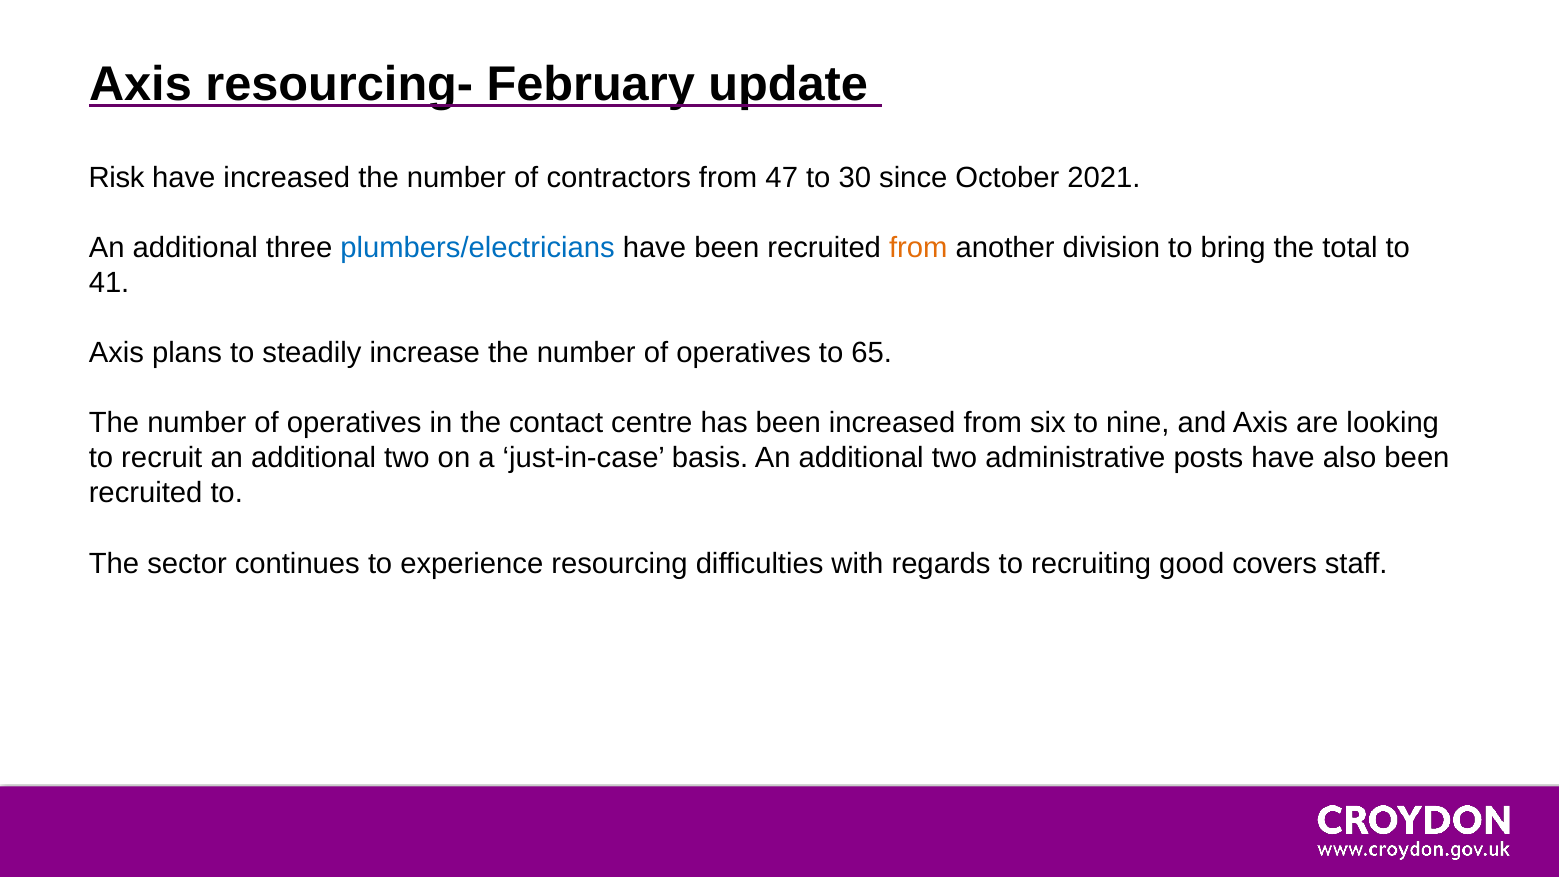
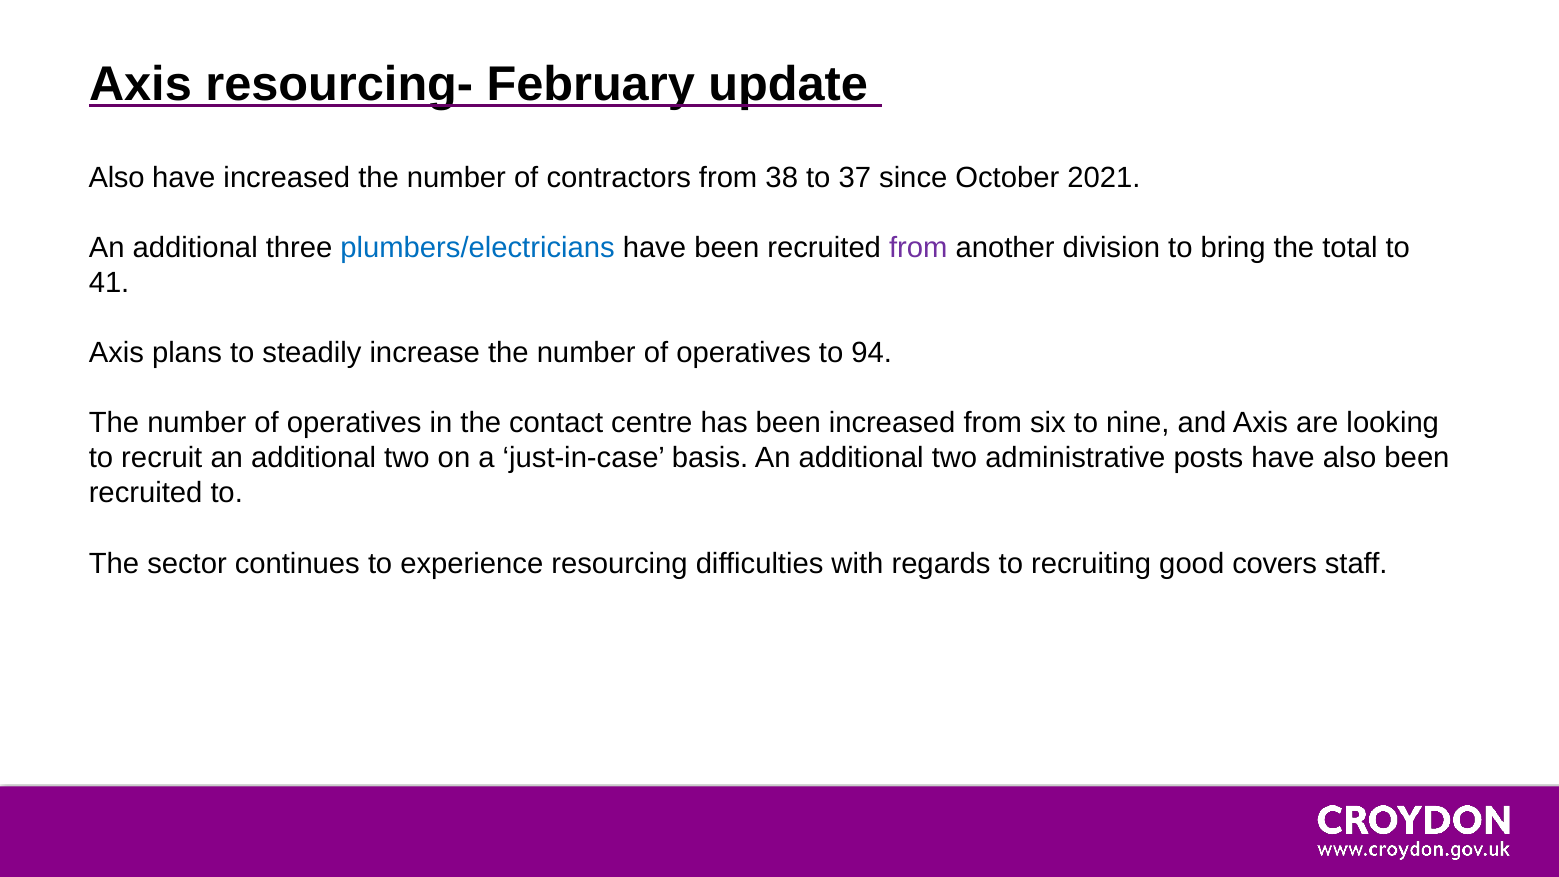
Risk at (117, 178): Risk -> Also
47: 47 -> 38
30: 30 -> 37
from at (918, 248) colour: orange -> purple
65: 65 -> 94
